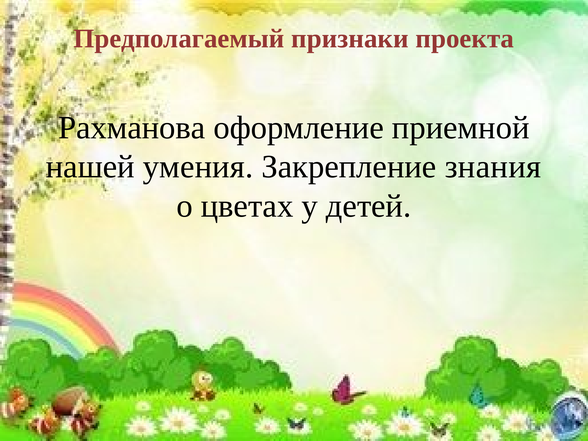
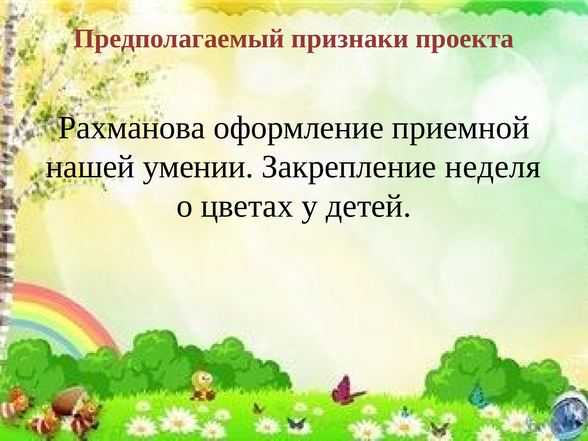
умения: умения -> умении
знания: знания -> неделя
